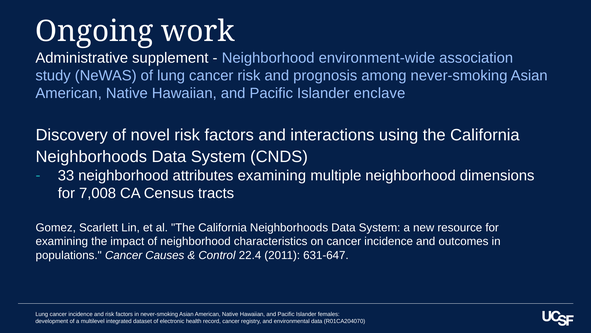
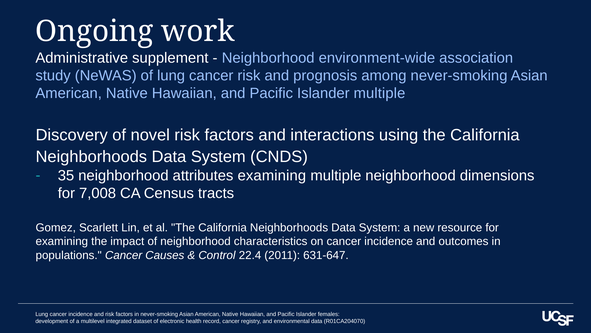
Islander enclave: enclave -> multiple
33: 33 -> 35
